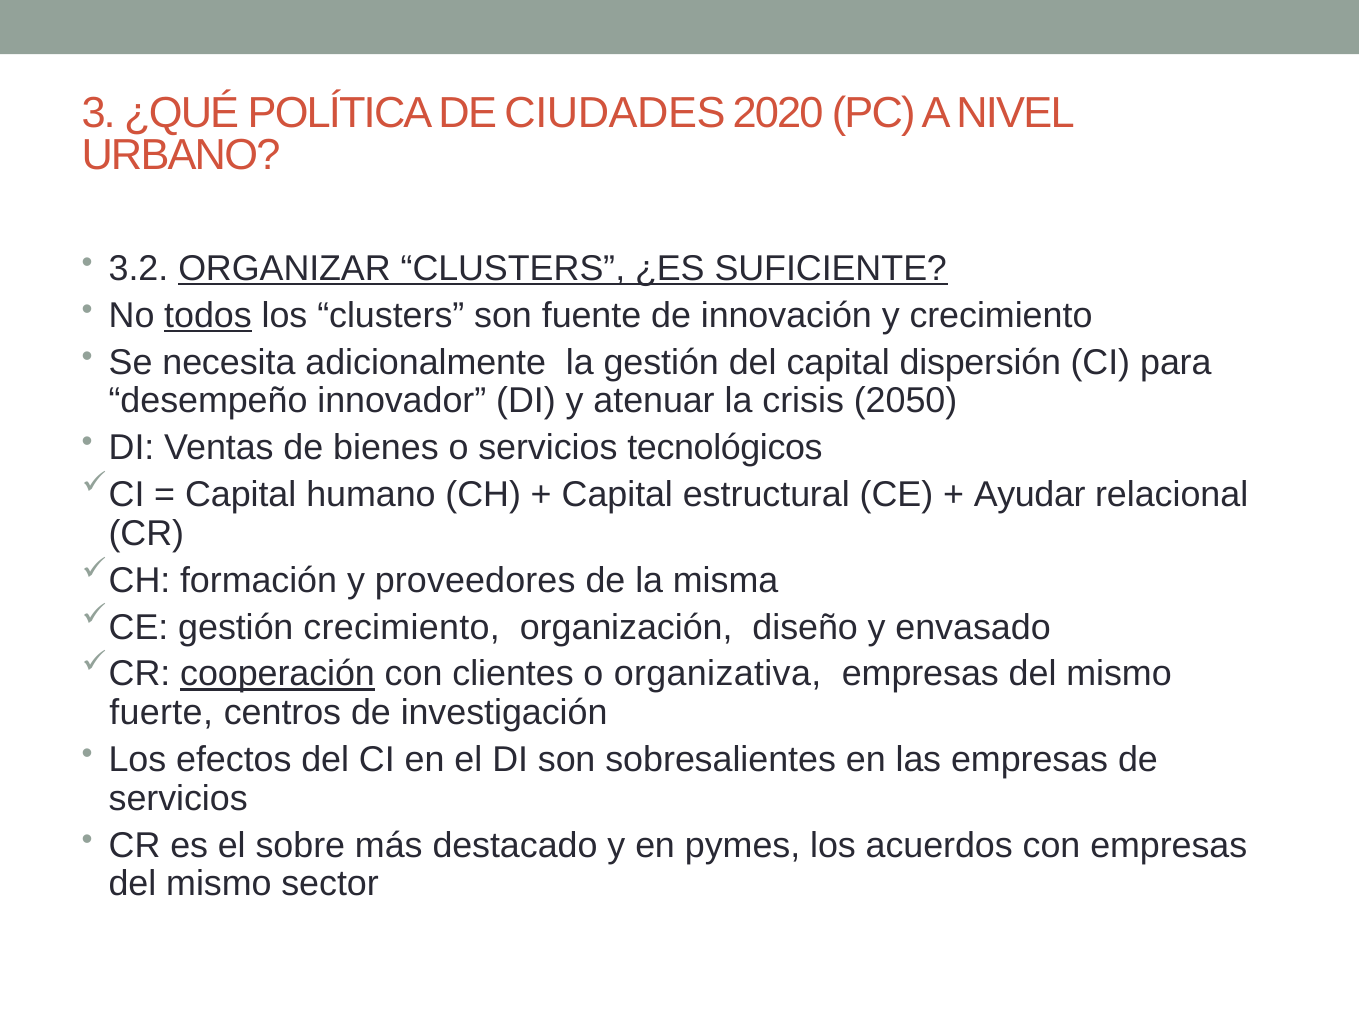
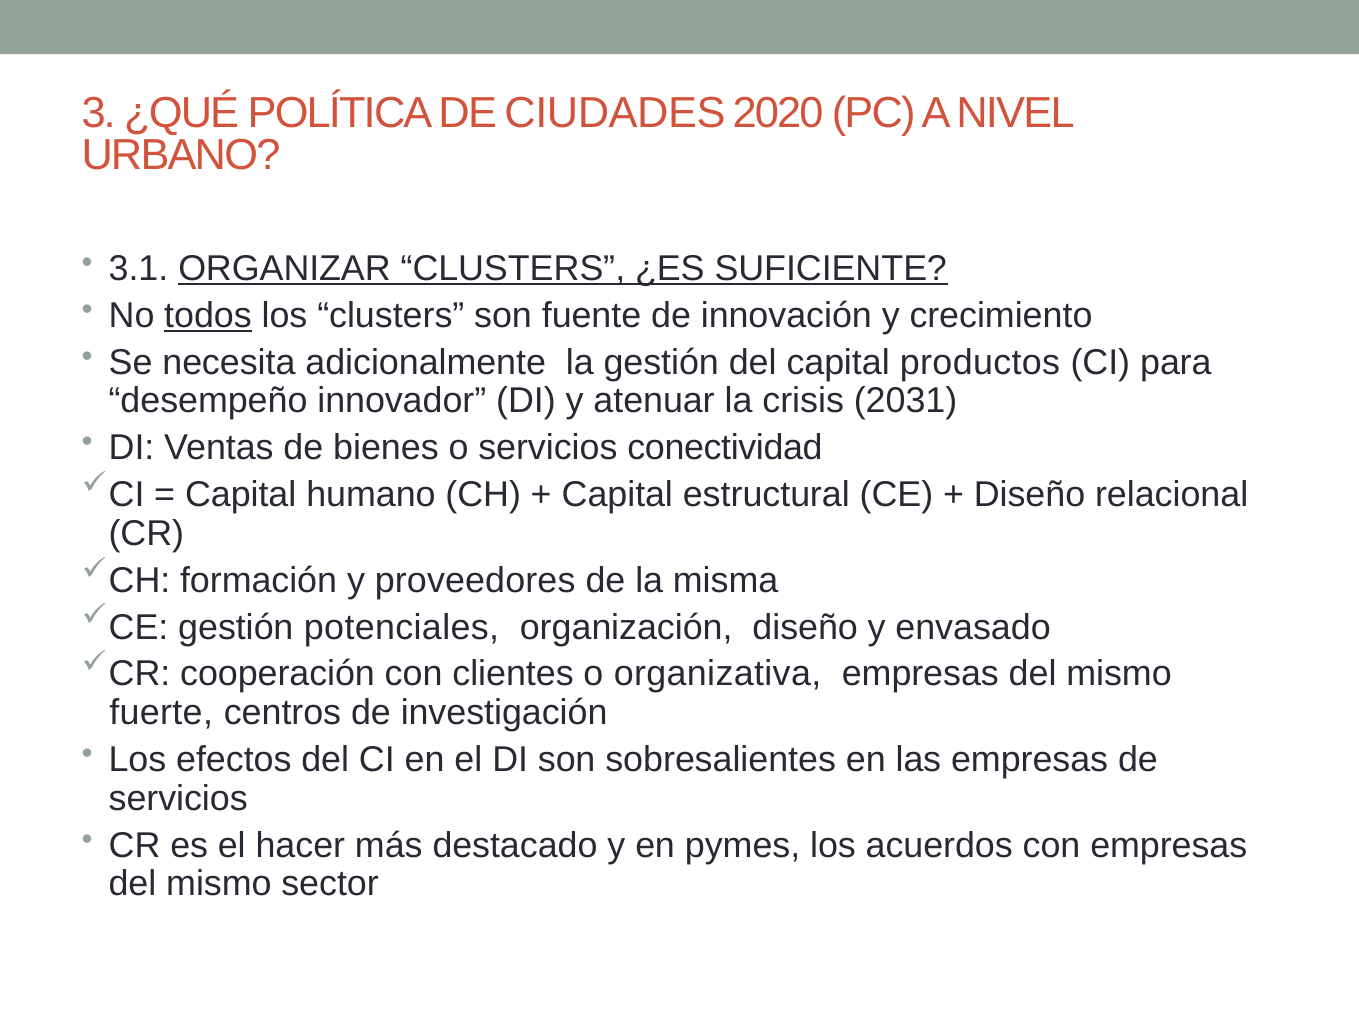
3.2: 3.2 -> 3.1
dispersión: dispersión -> productos
2050: 2050 -> 2031
tecnológicos: tecnológicos -> conectividad
Ayudar at (1030, 495): Ayudar -> Diseño
gestión crecimiento: crecimiento -> potenciales
cooperación underline: present -> none
sobre: sobre -> hacer
